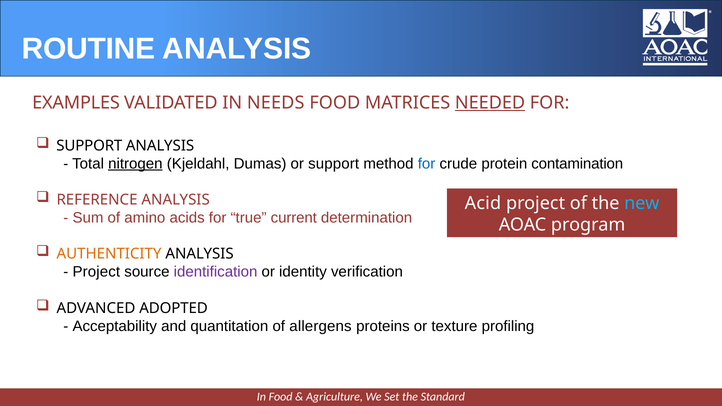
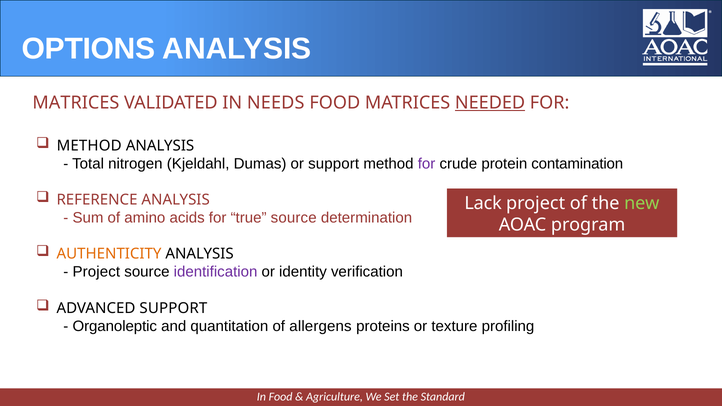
ROUTINE: ROUTINE -> OPTIONS
EXAMPLES at (76, 103): EXAMPLES -> MATRICES
SUPPORT at (89, 146): SUPPORT -> METHOD
nitrogen underline: present -> none
for at (427, 164) colour: blue -> purple
Acid: Acid -> Lack
new colour: light blue -> light green
true current: current -> source
ADVANCED ADOPTED: ADOPTED -> SUPPORT
Acceptability: Acceptability -> Organoleptic
